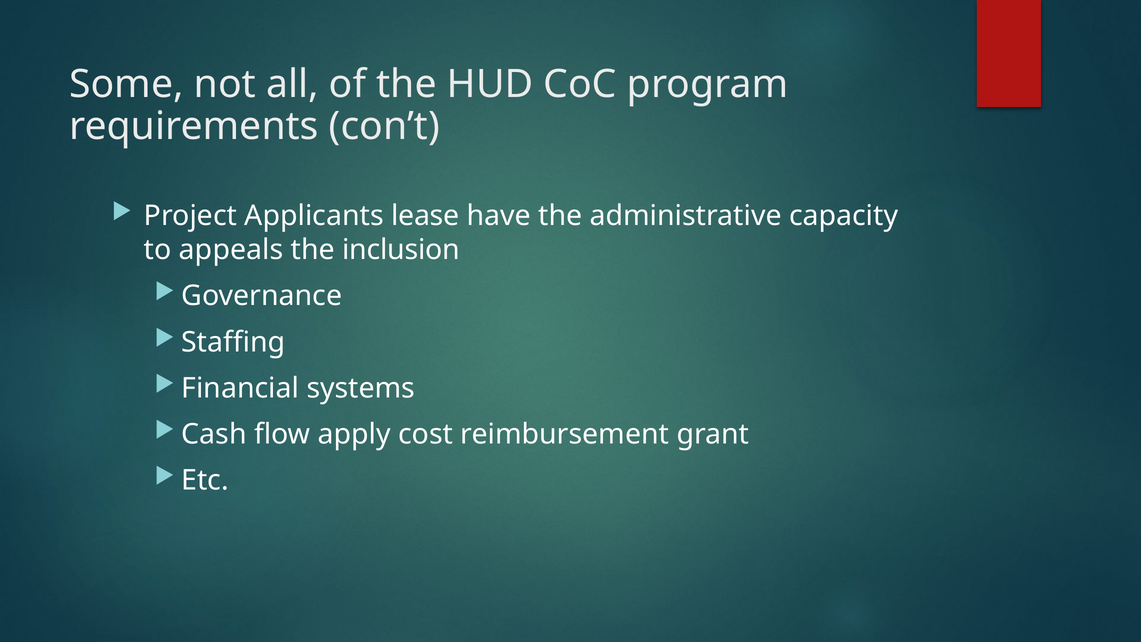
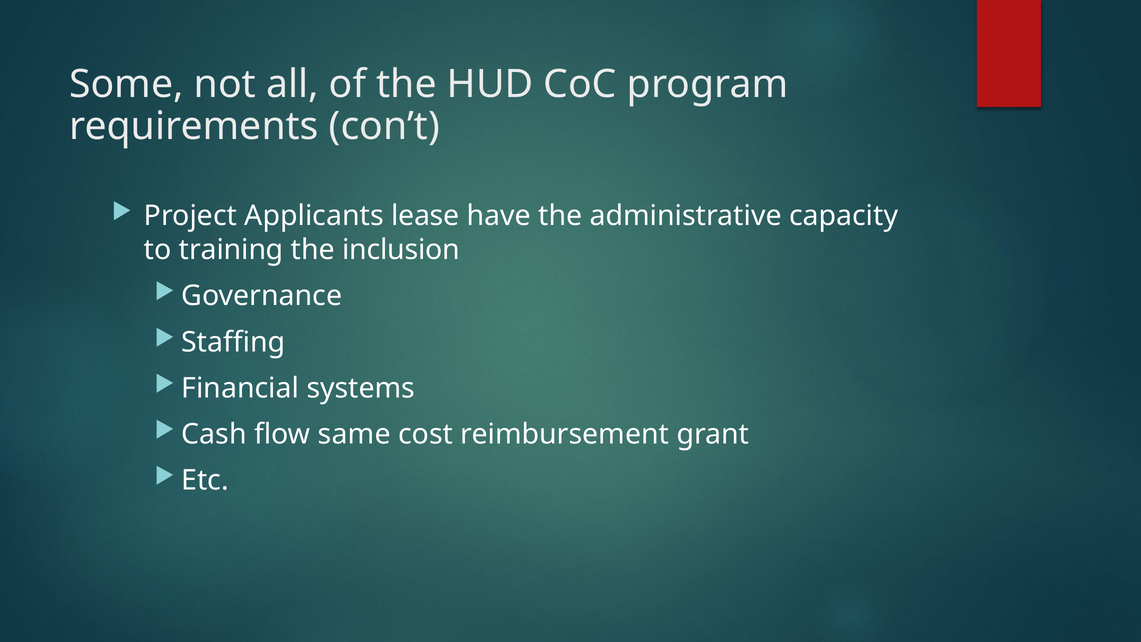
appeals: appeals -> training
apply: apply -> same
